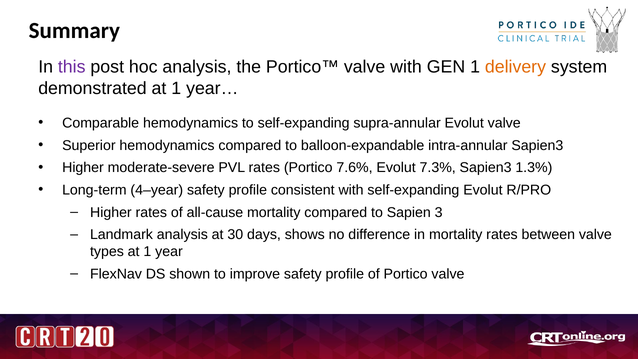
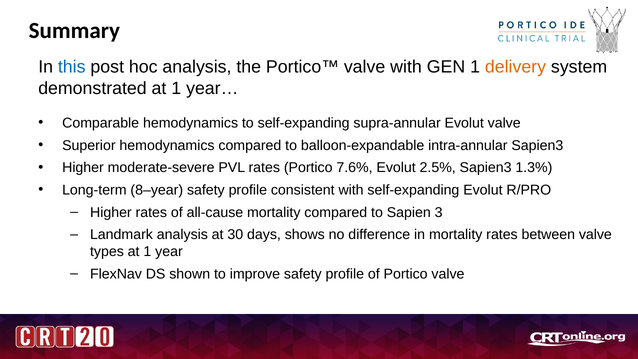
this colour: purple -> blue
7.3%: 7.3% -> 2.5%
4–year: 4–year -> 8–year
